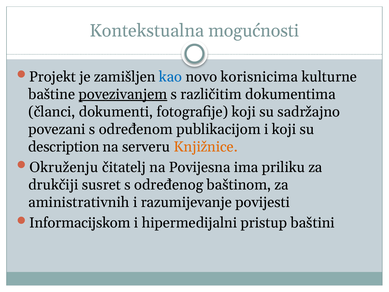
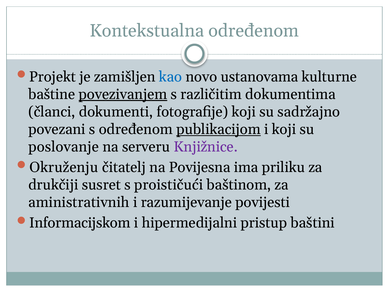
Kontekstualna mogućnosti: mogućnosti -> određenom
korisnicima: korisnicima -> ustanovama
publikacijom underline: none -> present
description: description -> poslovanje
Knjižnice colour: orange -> purple
određenog: određenog -> proističući
